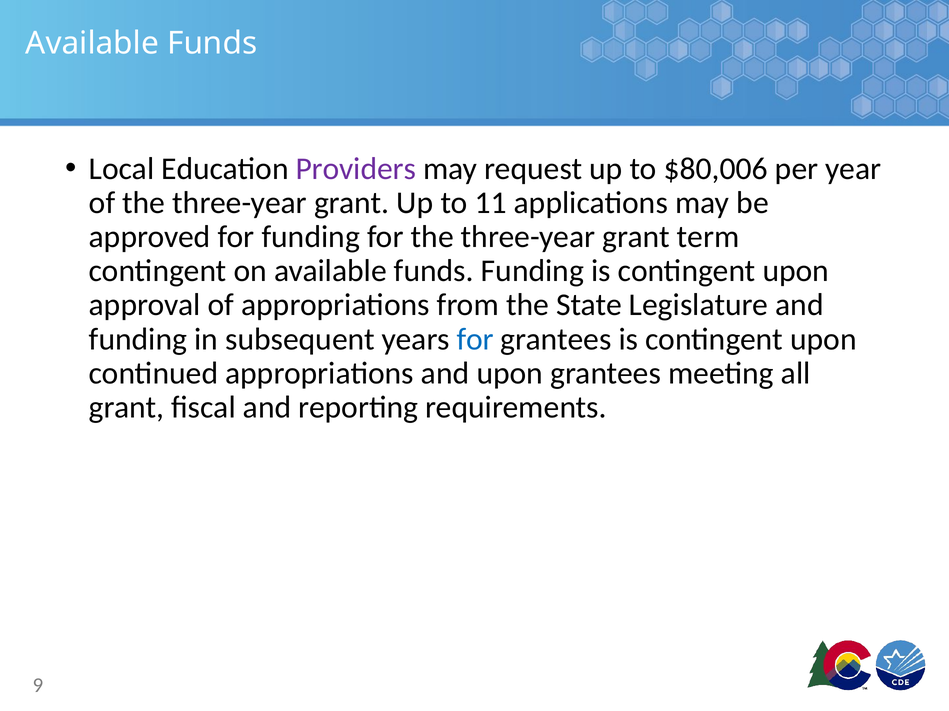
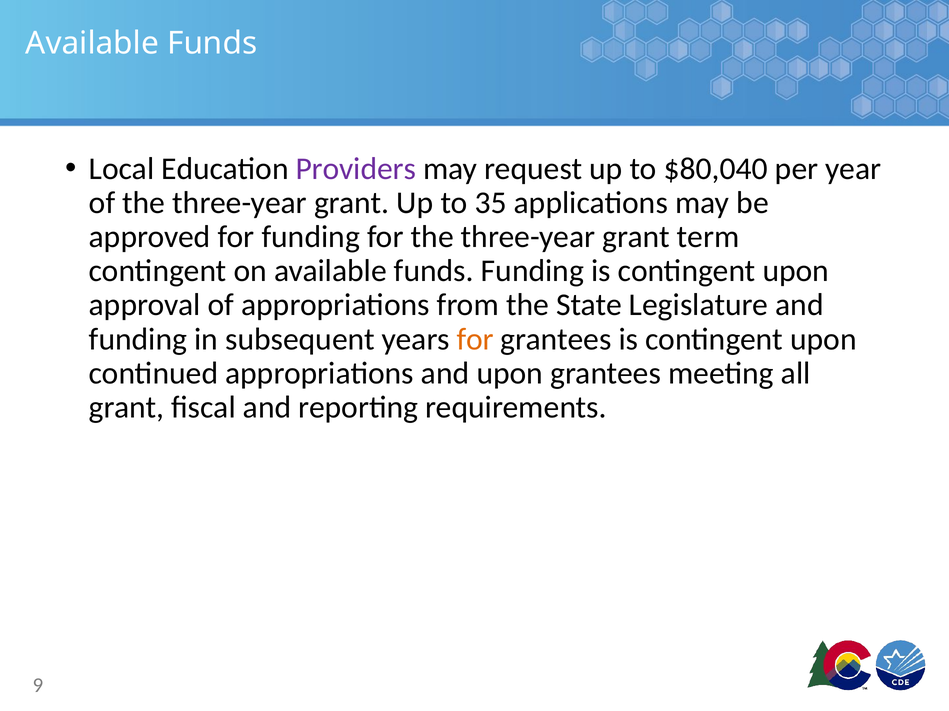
$80,006: $80,006 -> $80,040
11: 11 -> 35
for at (475, 339) colour: blue -> orange
